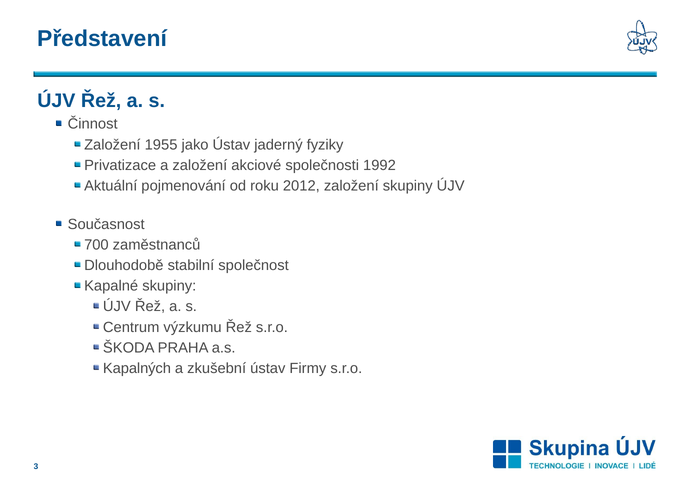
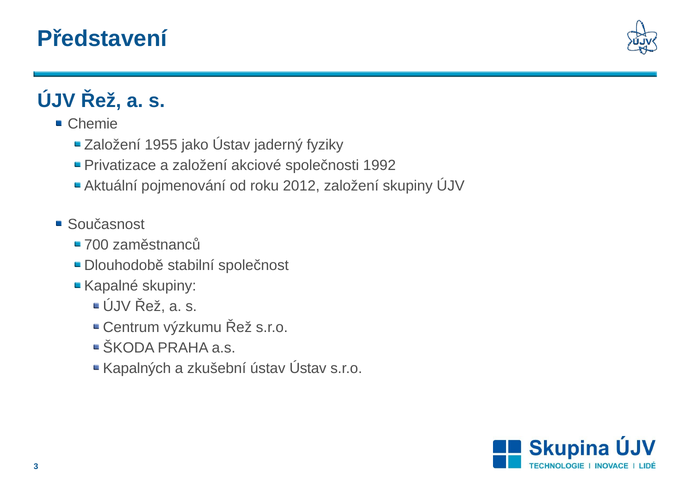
Činnost: Činnost -> Chemie
ústav Firmy: Firmy -> Ústav
